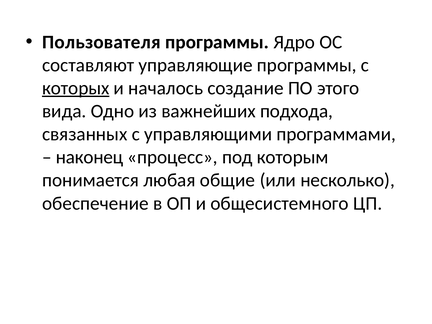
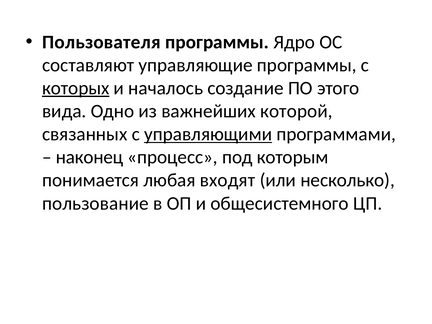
подхода: подхода -> которой
управляющими underline: none -> present
общие: общие -> входят
обеспечение: обеспечение -> пользование
